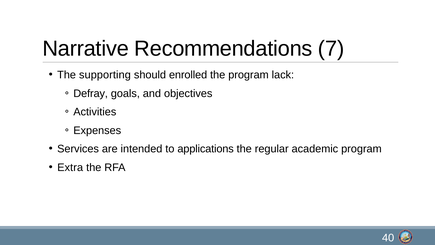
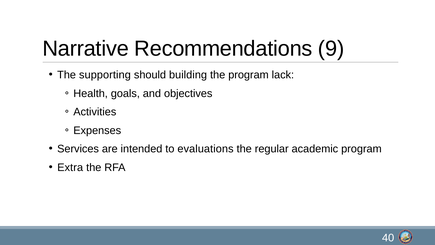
7: 7 -> 9
enrolled: enrolled -> building
Defray: Defray -> Health
applications: applications -> evaluations
